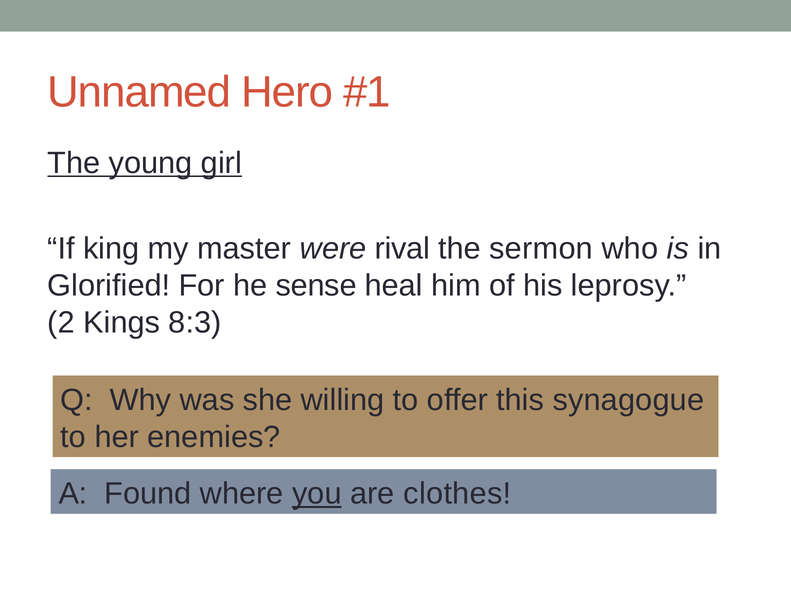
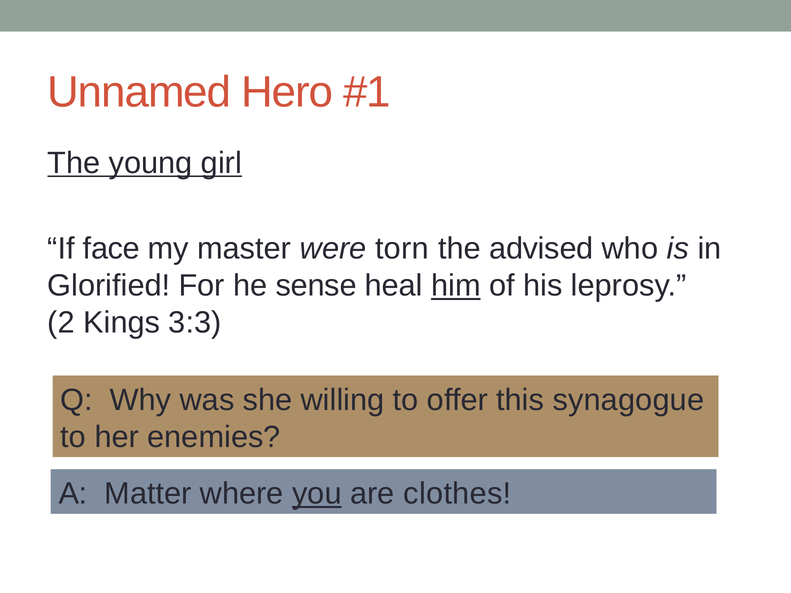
king: king -> face
rival: rival -> torn
sermon: sermon -> advised
him underline: none -> present
8:3: 8:3 -> 3:3
Found: Found -> Matter
